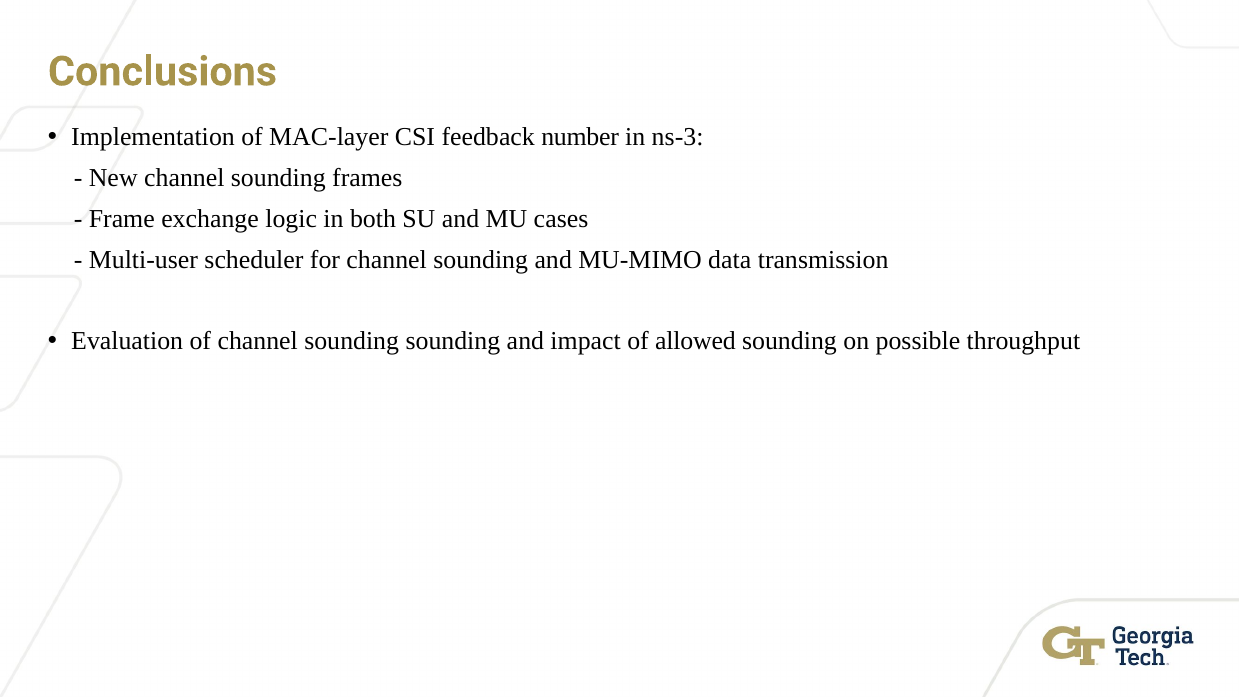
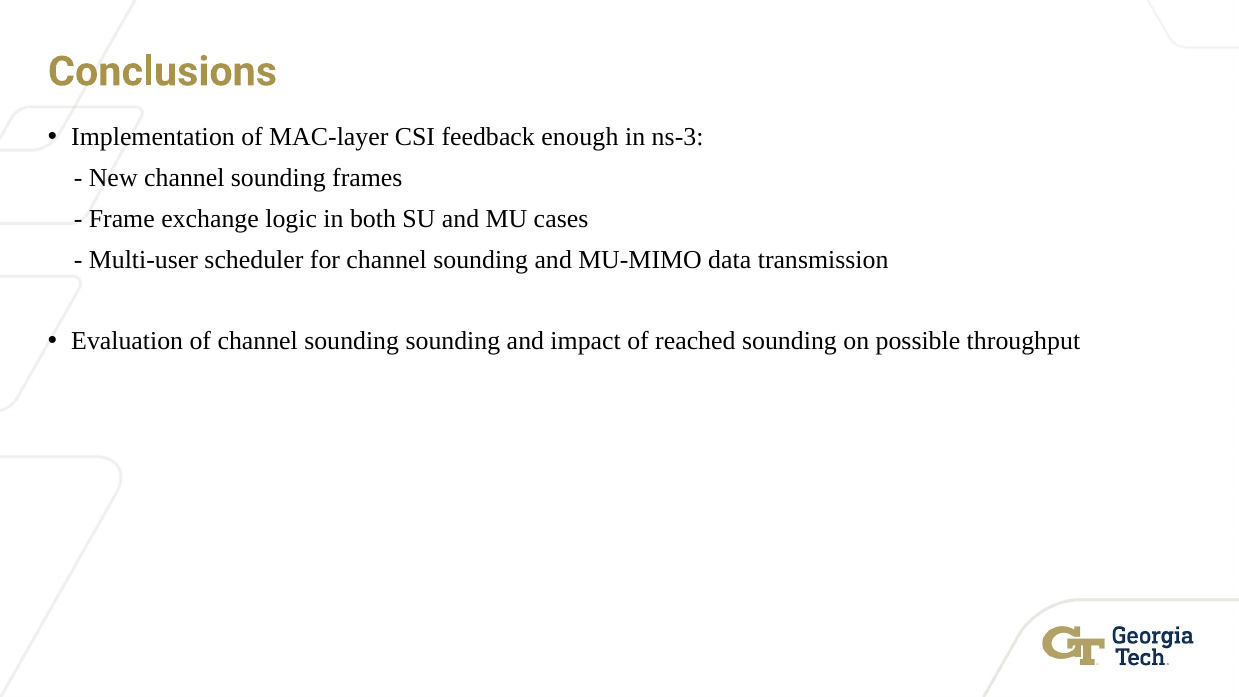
number: number -> enough
allowed: allowed -> reached
